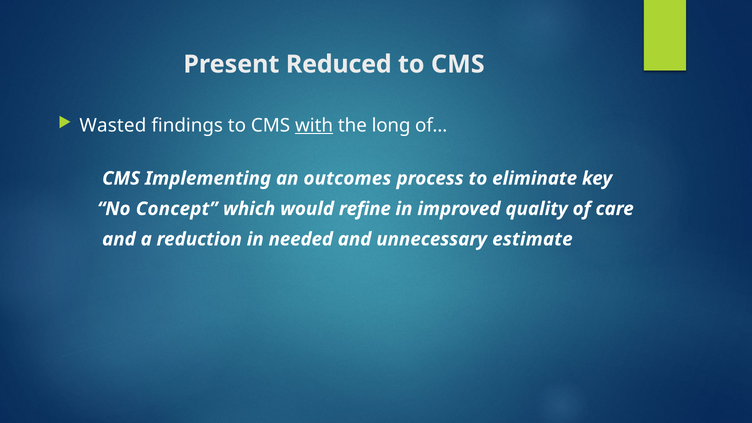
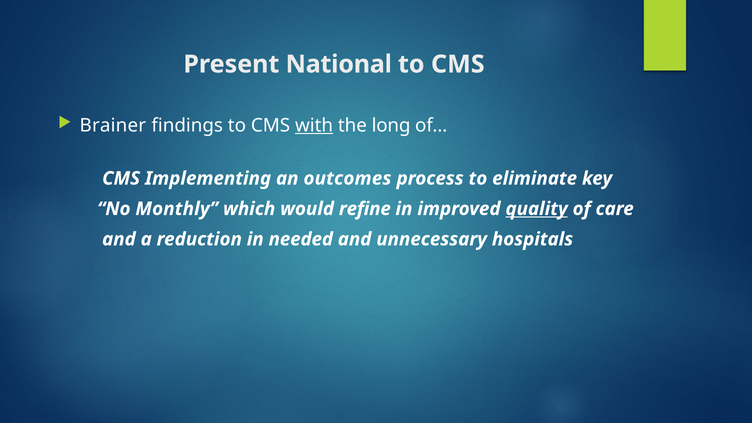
Reduced: Reduced -> National
Wasted: Wasted -> Brainer
Concept: Concept -> Monthly
quality underline: none -> present
estimate: estimate -> hospitals
